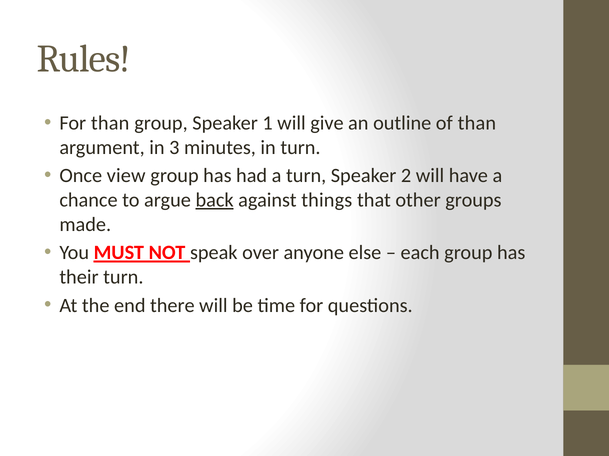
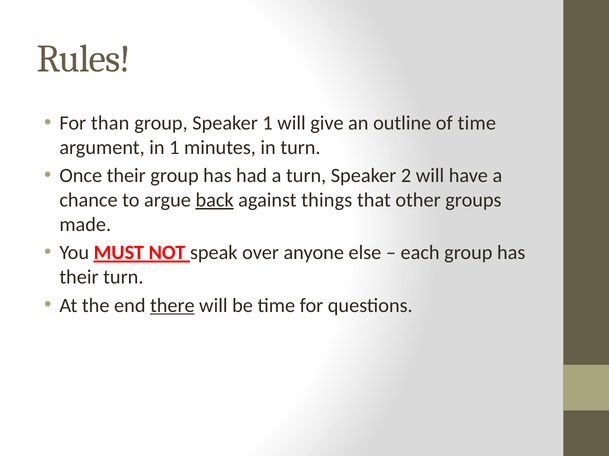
of than: than -> time
in 3: 3 -> 1
Once view: view -> their
there underline: none -> present
